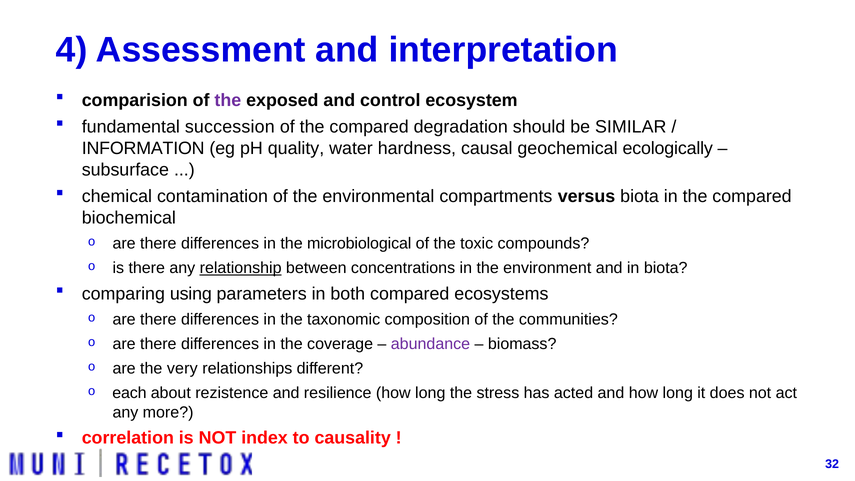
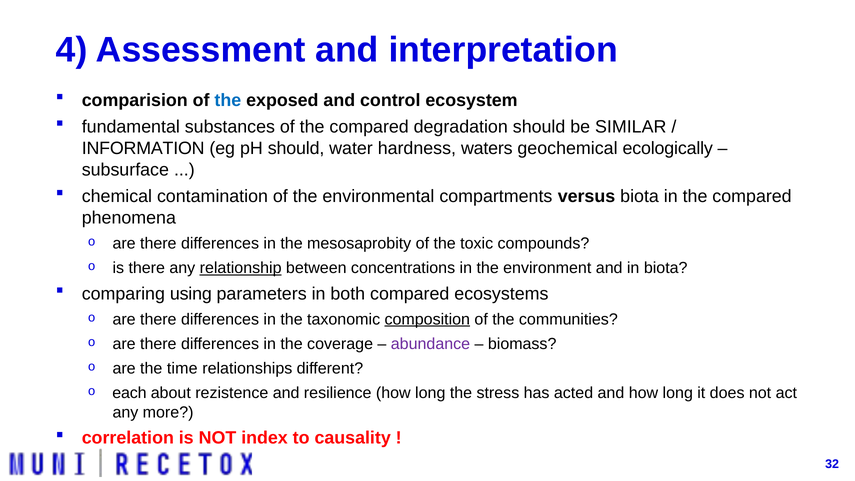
the at (228, 100) colour: purple -> blue
succession: succession -> substances
pH quality: quality -> should
causal: causal -> waters
biochemical: biochemical -> phenomena
microbiological: microbiological -> mesosaprobity
composition underline: none -> present
very: very -> time
